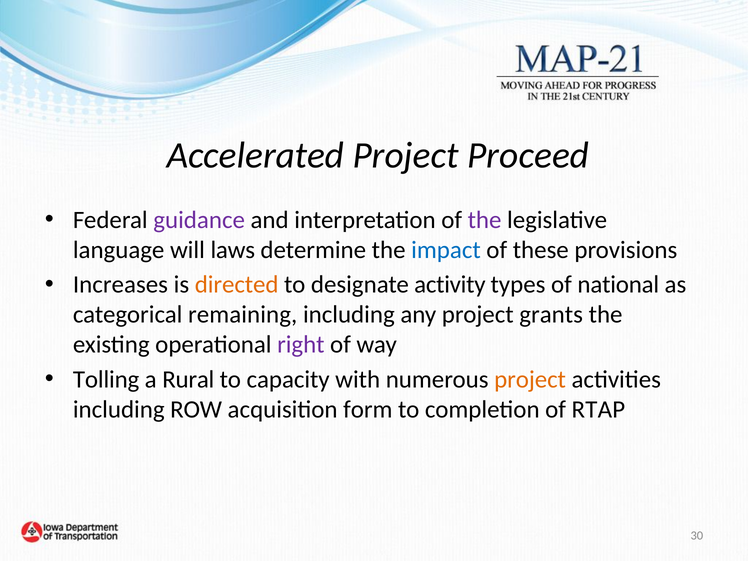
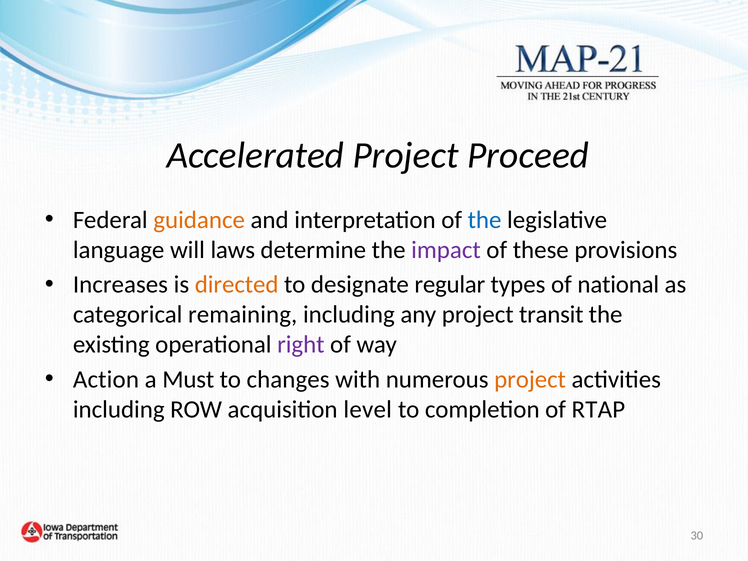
guidance colour: purple -> orange
the at (485, 220) colour: purple -> blue
impact colour: blue -> purple
activity: activity -> regular
grants: grants -> transit
Tolling: Tolling -> Action
Rural: Rural -> Must
capacity: capacity -> changes
form: form -> level
